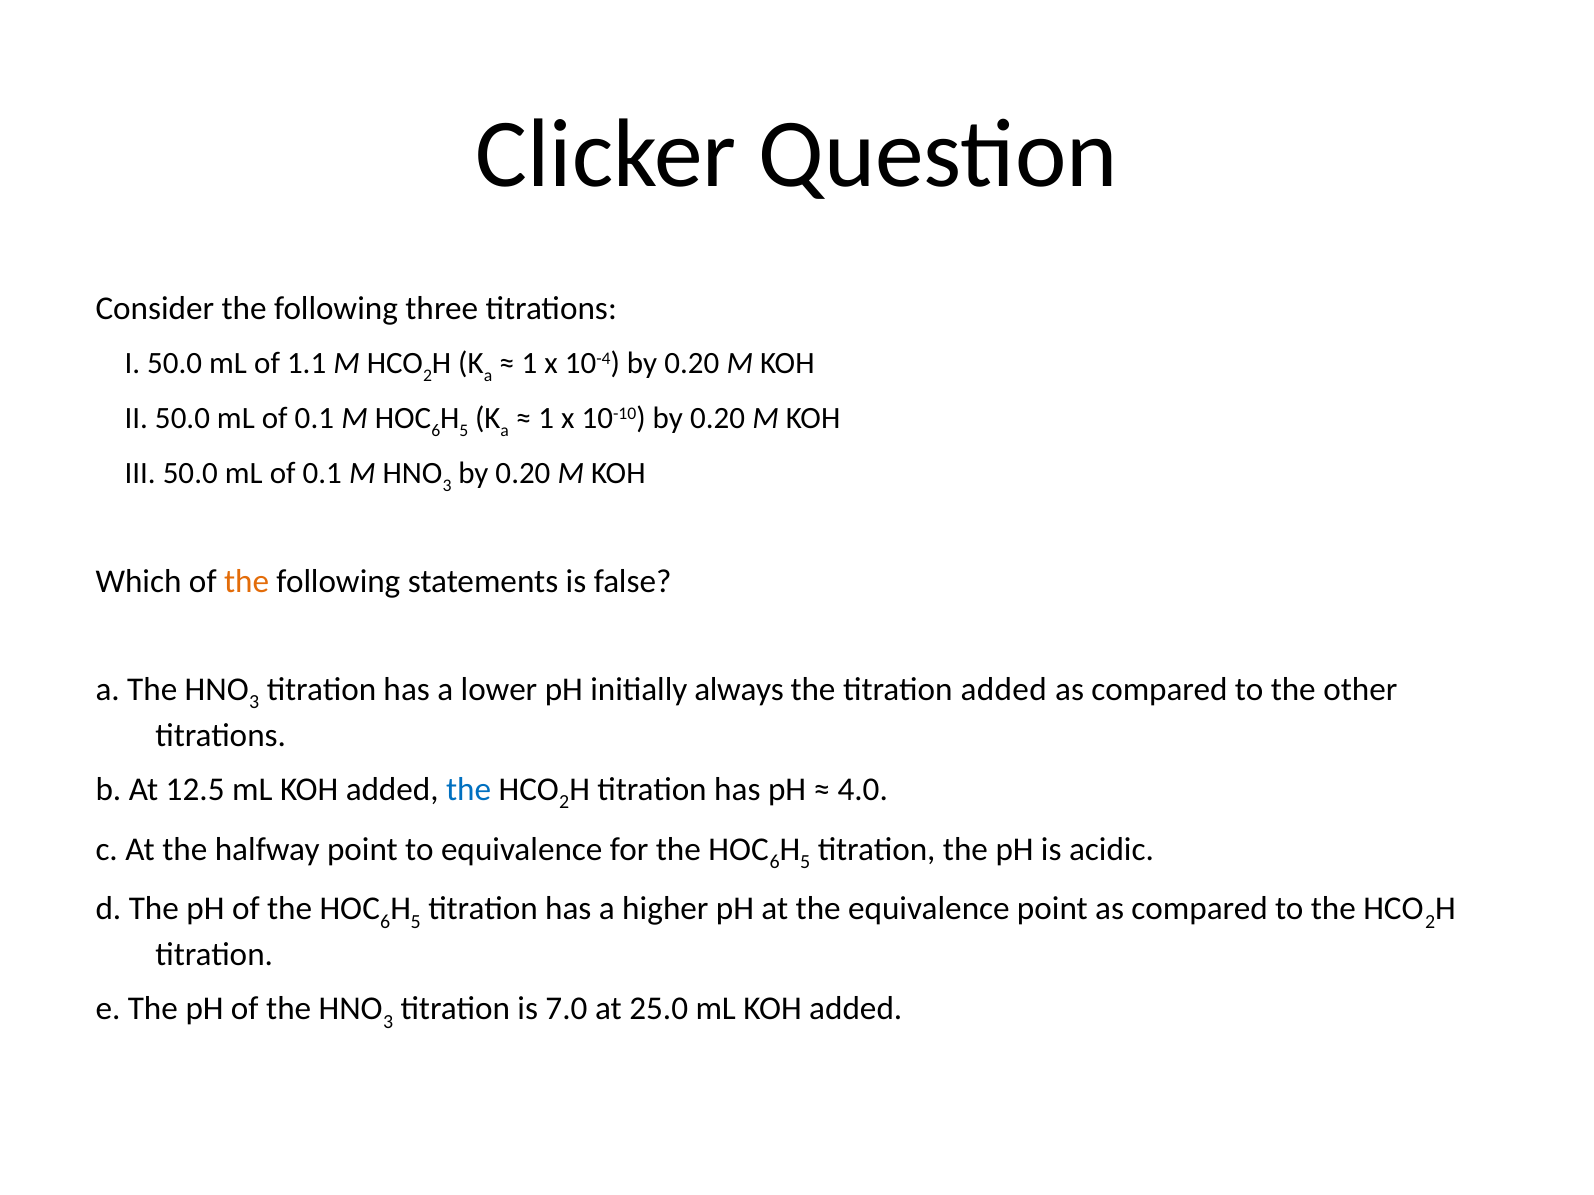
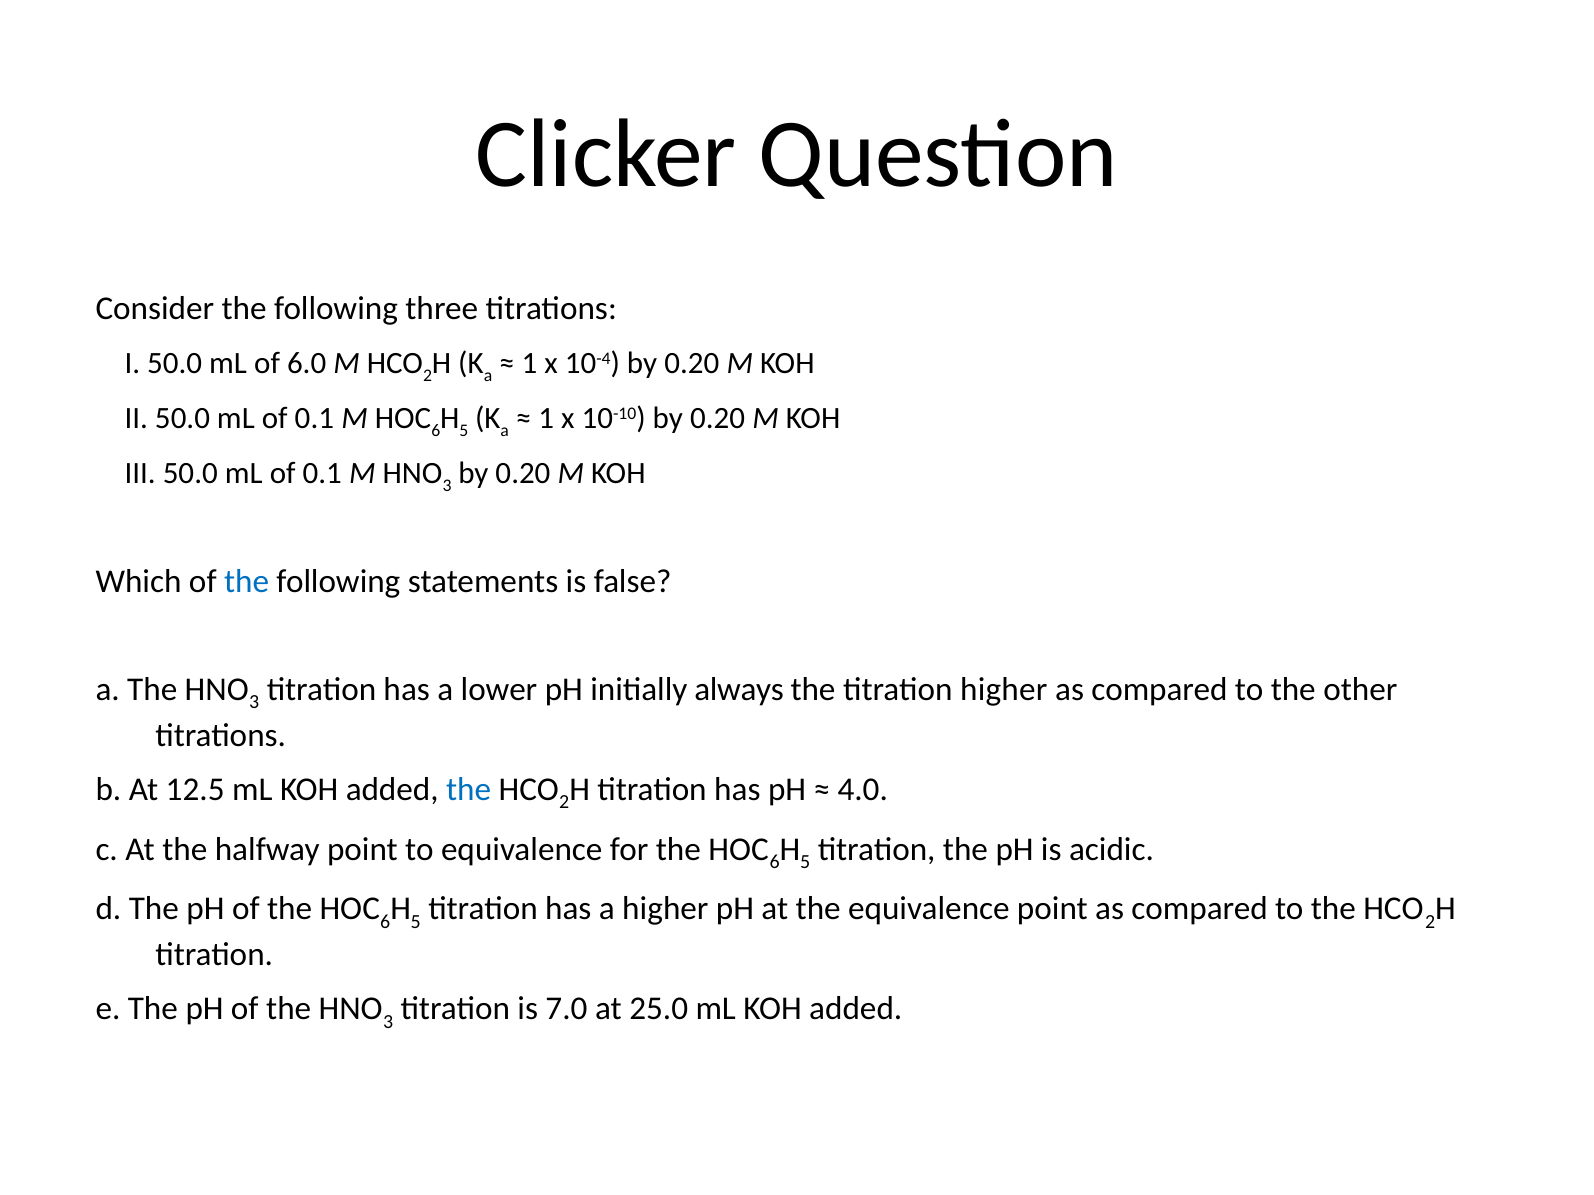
1.1: 1.1 -> 6.0
the at (247, 582) colour: orange -> blue
titration added: added -> higher
